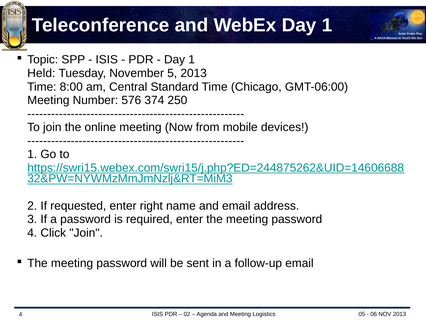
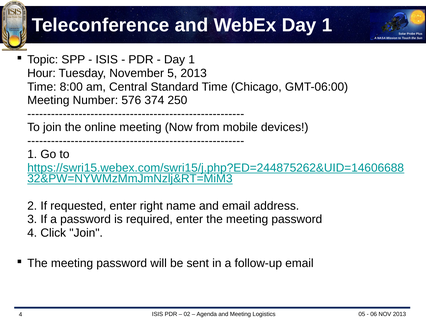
Held: Held -> Hour
